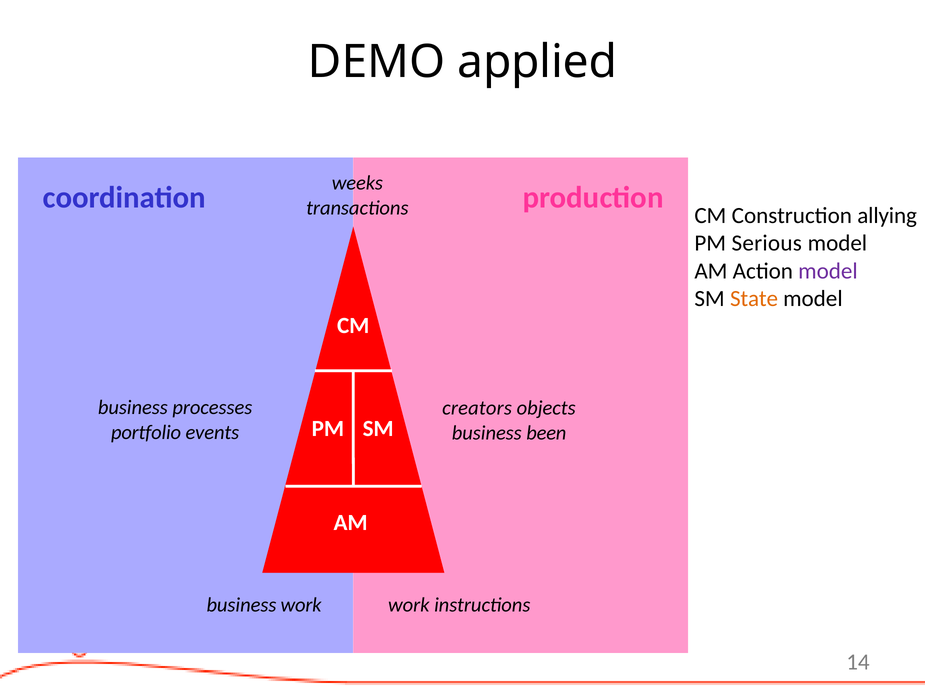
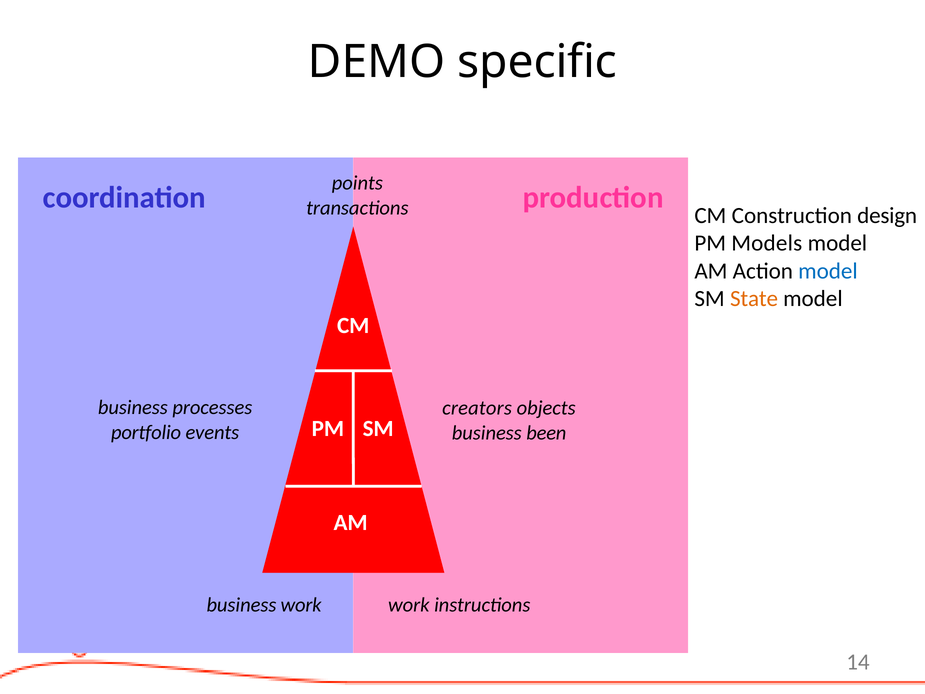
applied: applied -> specific
weeks: weeks -> points
allying: allying -> design
Serious: Serious -> Models
model at (828, 271) colour: purple -> blue
